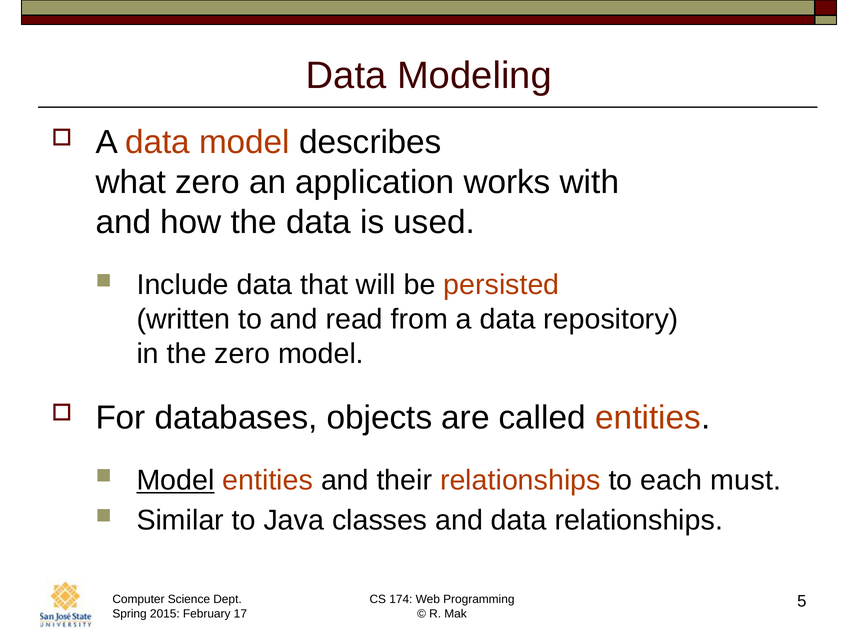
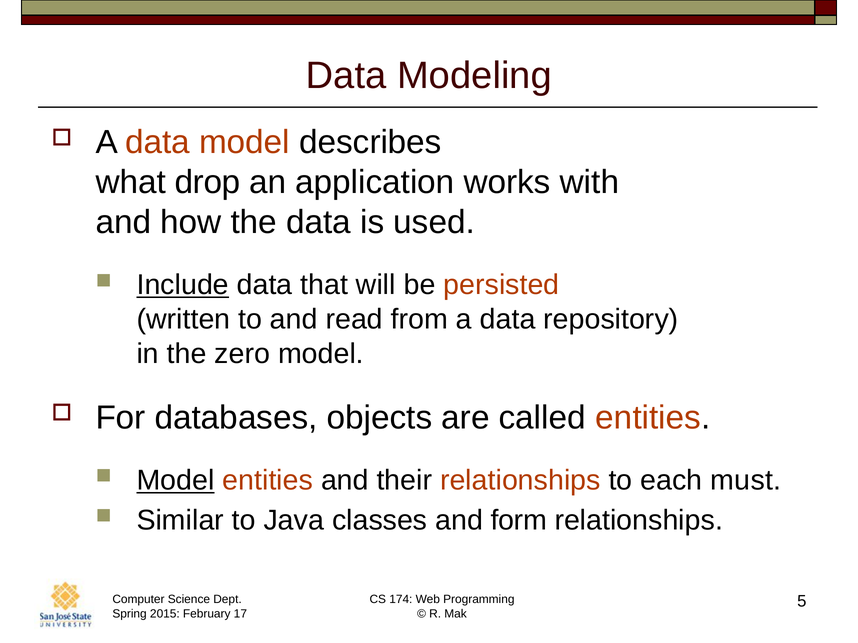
what zero: zero -> drop
Include underline: none -> present
and data: data -> form
